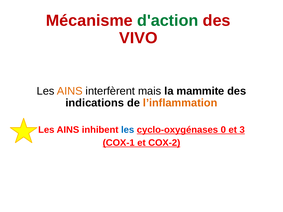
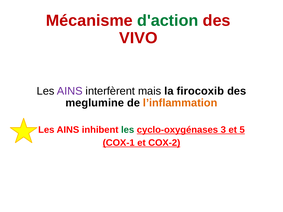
AINS at (70, 91) colour: orange -> purple
mammite: mammite -> firocoxib
indications: indications -> meglumine
les at (128, 130) colour: blue -> green
0: 0 -> 3
3: 3 -> 5
